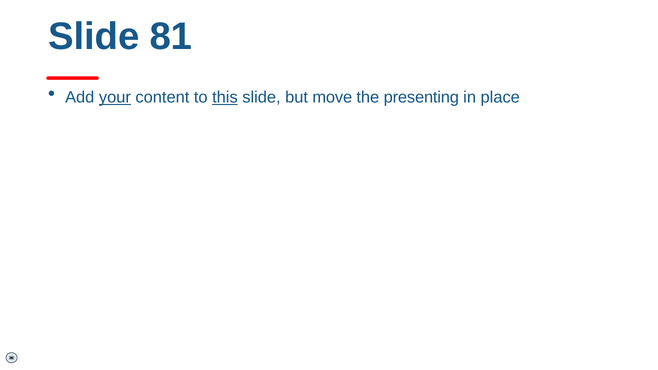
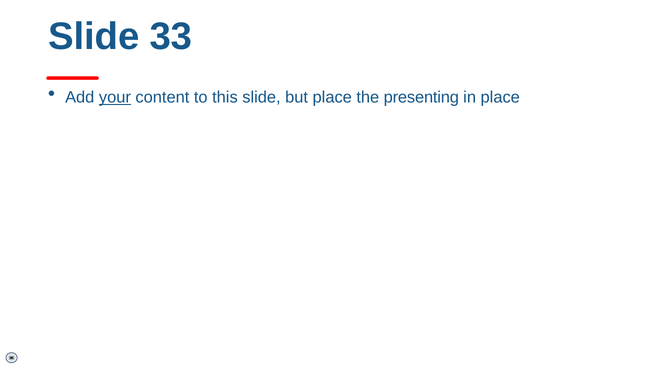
81: 81 -> 33
this underline: present -> none
but move: move -> place
